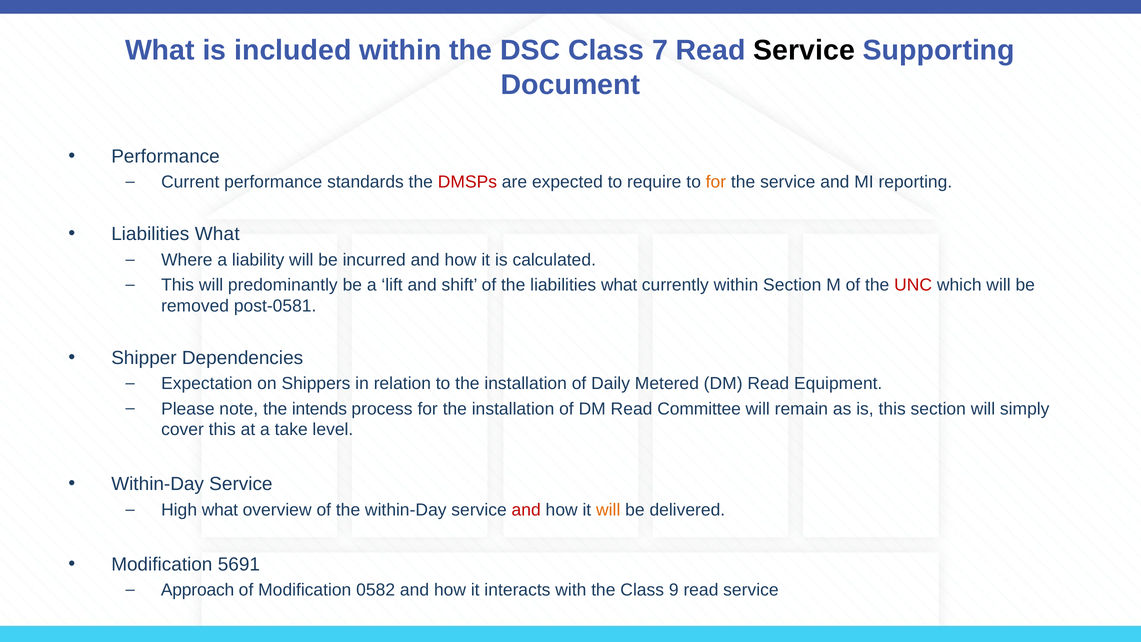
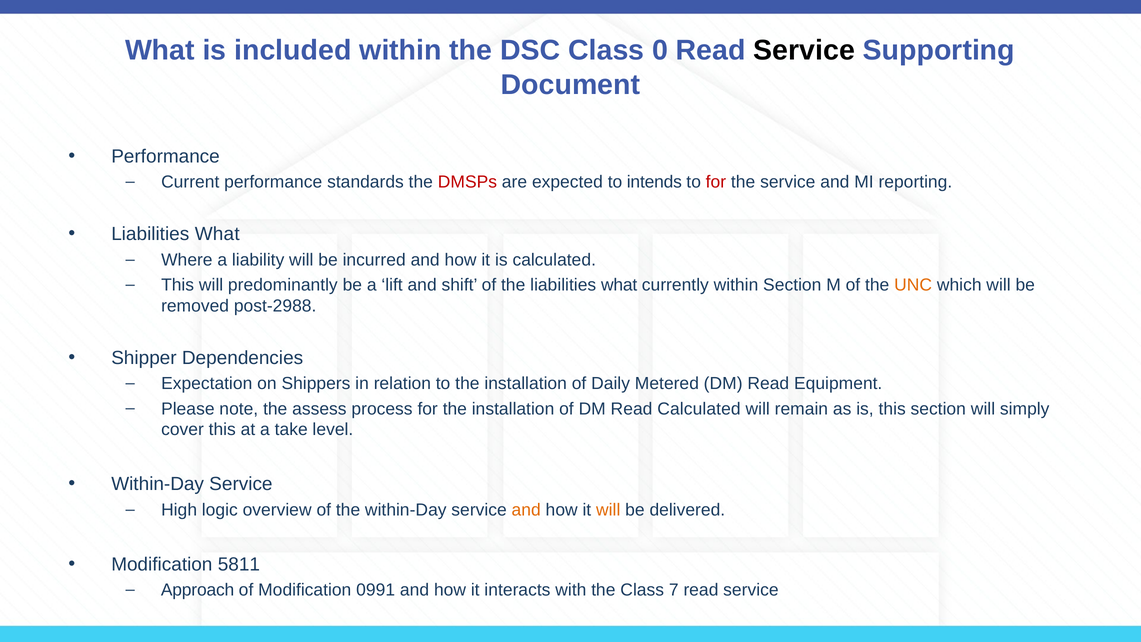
7: 7 -> 0
require: require -> intends
for at (716, 182) colour: orange -> red
UNC colour: red -> orange
post-0581: post-0581 -> post-2988
intends: intends -> assess
Read Committee: Committee -> Calculated
High what: what -> logic
and at (526, 510) colour: red -> orange
5691: 5691 -> 5811
0582: 0582 -> 0991
9: 9 -> 7
